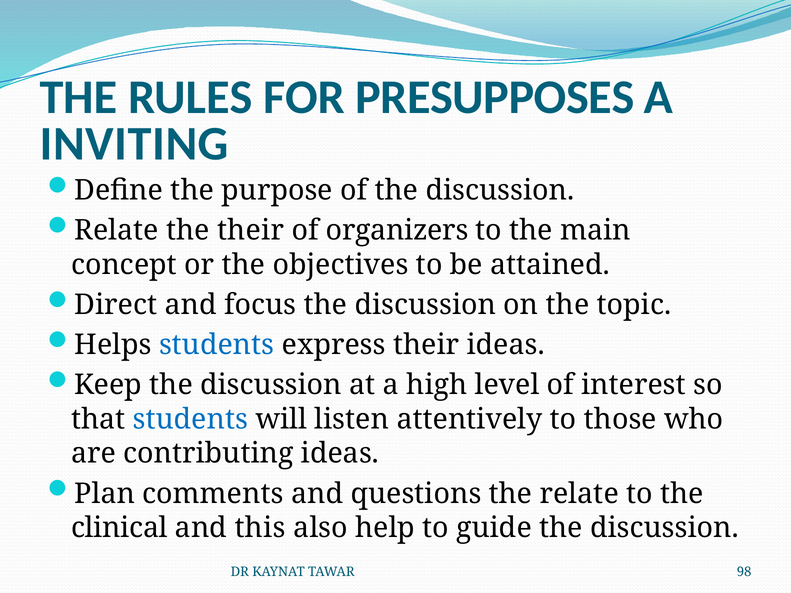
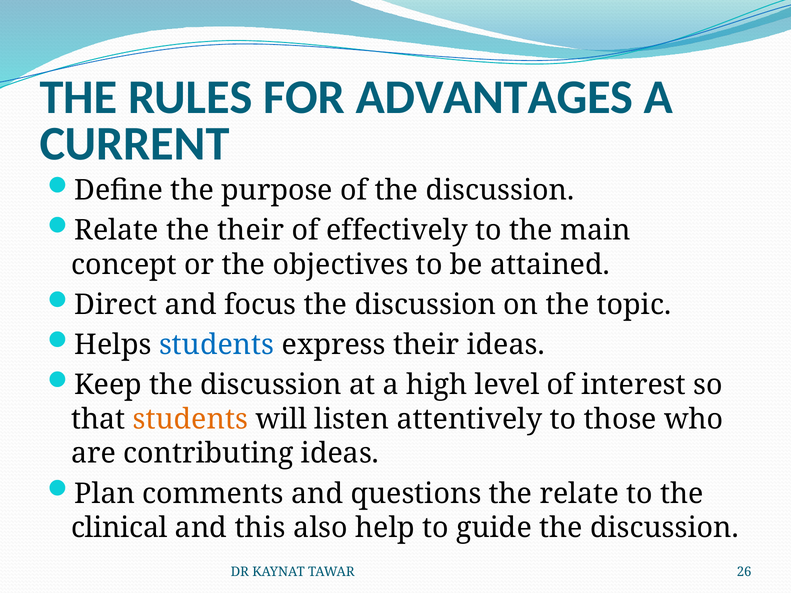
PRESUPPOSES: PRESUPPOSES -> ADVANTAGES
INVITING: INVITING -> CURRENT
organizers: organizers -> effectively
students at (190, 419) colour: blue -> orange
98: 98 -> 26
